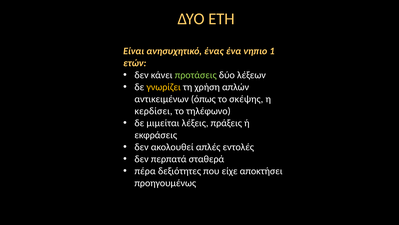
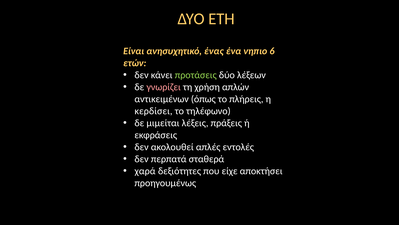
1: 1 -> 6
γνωρίζει colour: yellow -> pink
σκέψης: σκέψης -> πλήρεις
πέρα: πέρα -> χαρά
